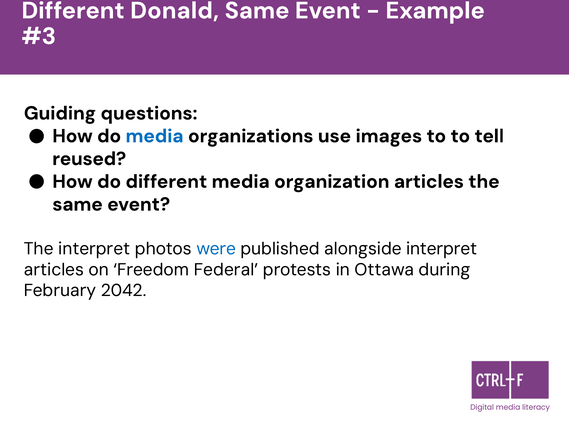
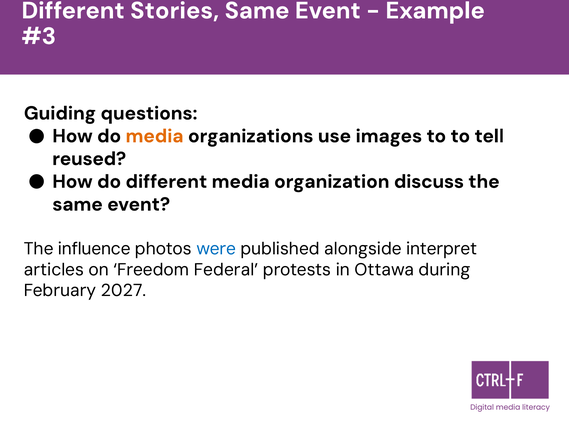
Donald: Donald -> Stories
media at (155, 136) colour: blue -> orange
organization articles: articles -> discuss
The interpret: interpret -> influence
2042: 2042 -> 2027
